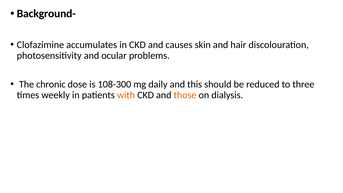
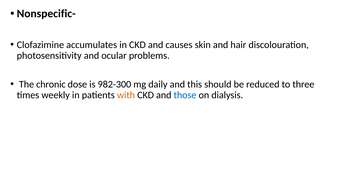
Background-: Background- -> Nonspecific-
108-300: 108-300 -> 982-300
those colour: orange -> blue
